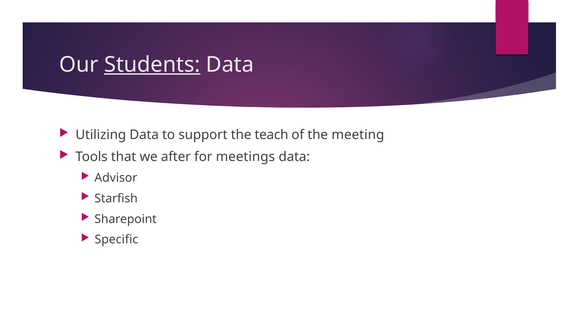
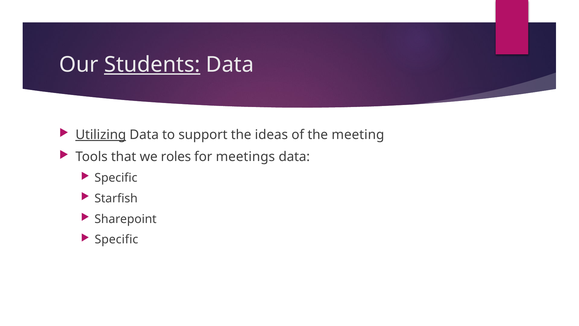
Utilizing underline: none -> present
teach: teach -> ideas
after: after -> roles
Advisor at (116, 178): Advisor -> Specific
